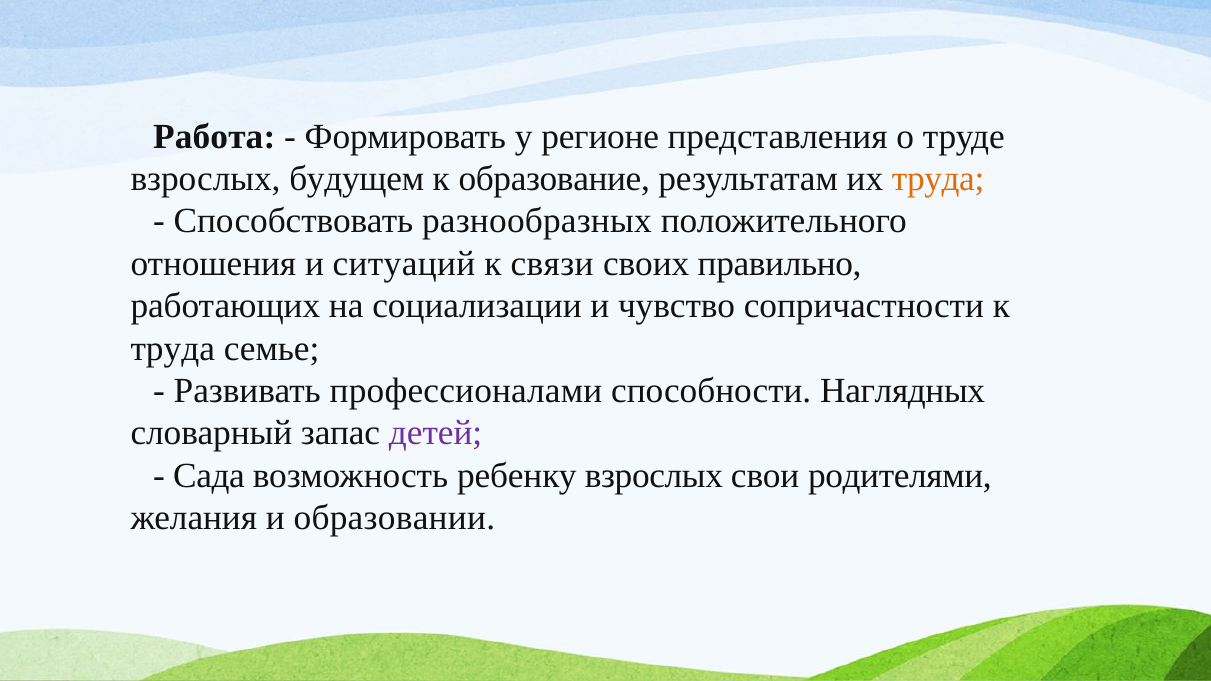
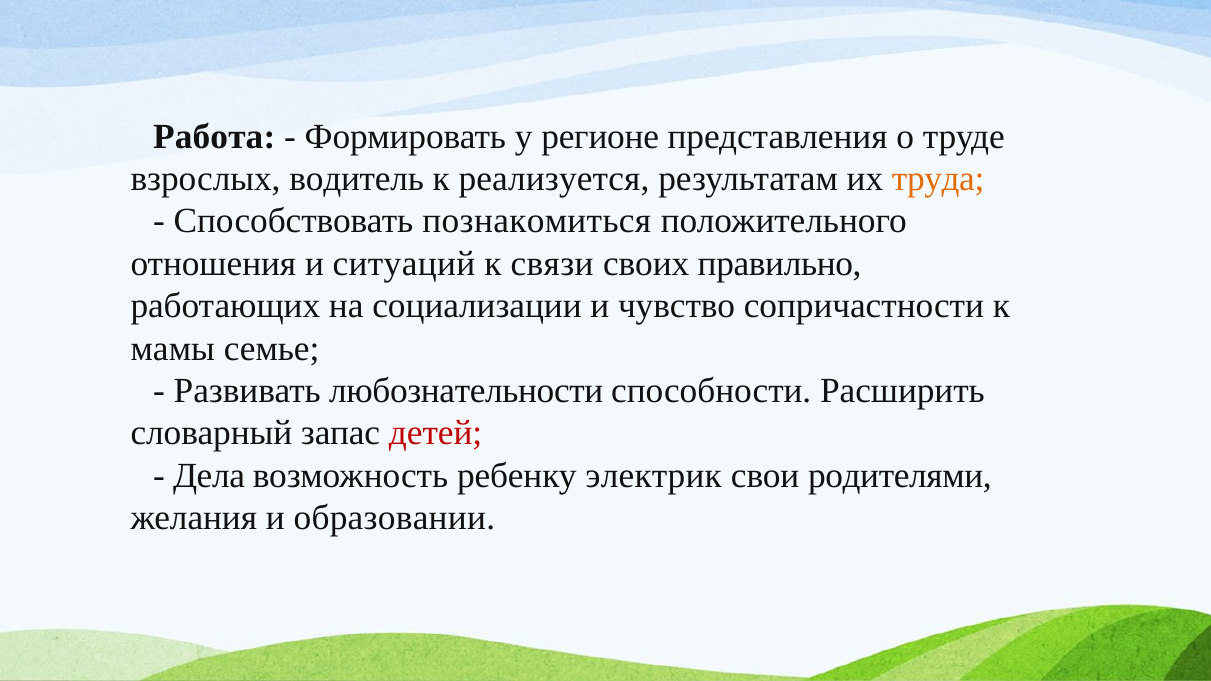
будущем: будущем -> водитель
образование: образование -> реализуется
разнообразных: разнообразных -> познакомиться
труда at (173, 348): труда -> мамы
профессионалами: профессионалами -> любознательности
Наглядных: Наглядных -> Расширить
детей colour: purple -> red
Сада: Сада -> Дела
ребенку взрослых: взрослых -> электрик
